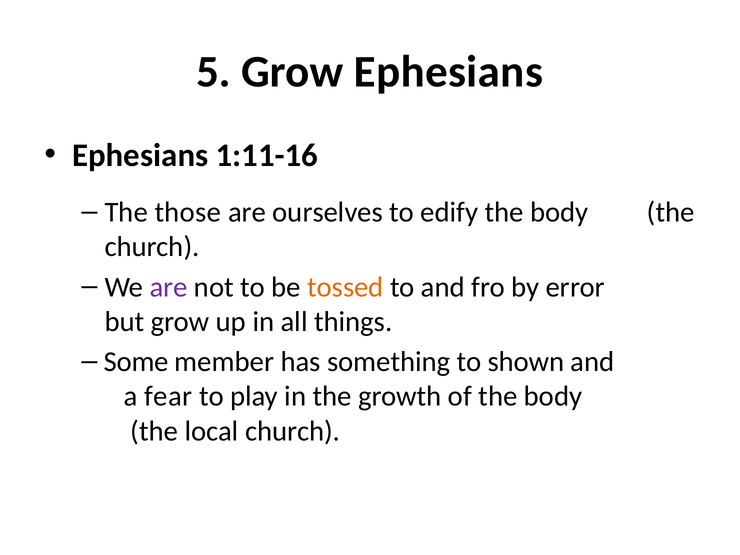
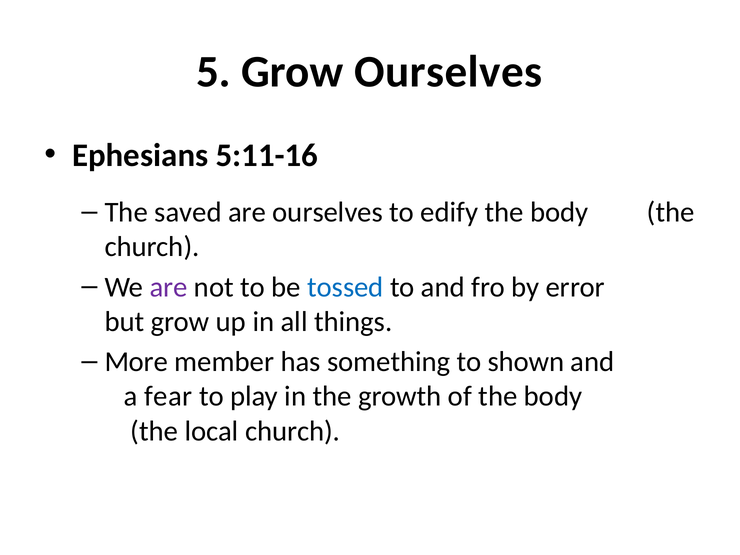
Grow Ephesians: Ephesians -> Ourselves
1:11-16: 1:11-16 -> 5:11-16
those: those -> saved
tossed colour: orange -> blue
Some: Some -> More
